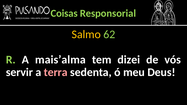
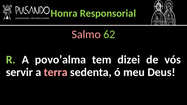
Coisas: Coisas -> Honra
Salmo colour: yellow -> pink
mais’alma: mais’alma -> povo’alma
